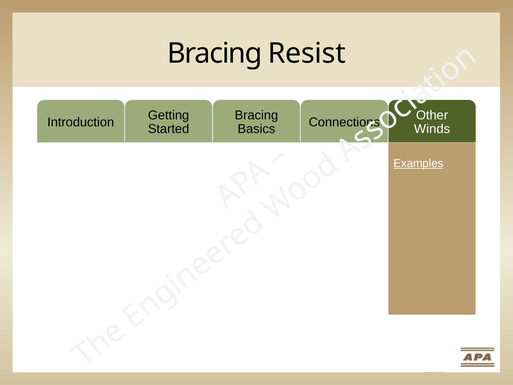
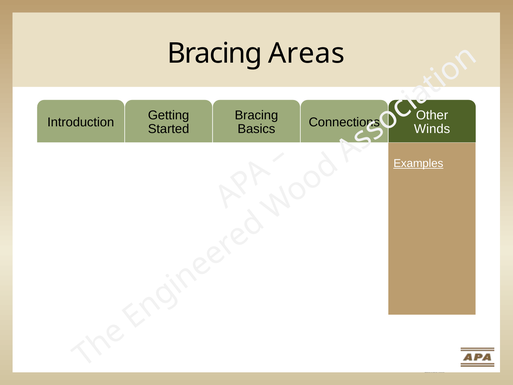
Resist: Resist -> Areas
